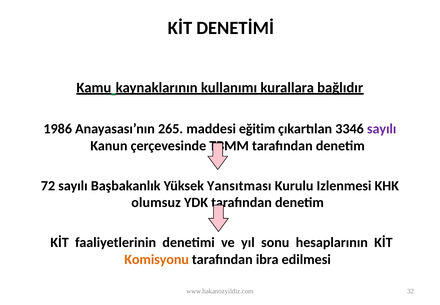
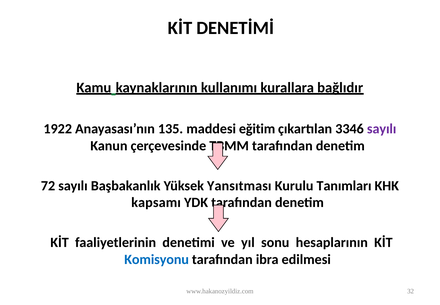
1986: 1986 -> 1922
265: 265 -> 135
Izlenmesi: Izlenmesi -> Tanımları
olumsuz: olumsuz -> kapsamı
Komisyonu colour: orange -> blue
